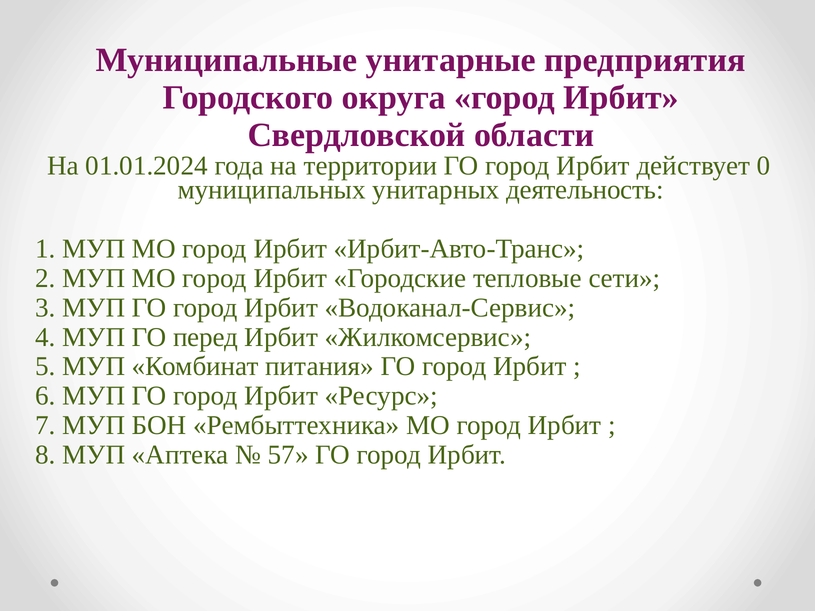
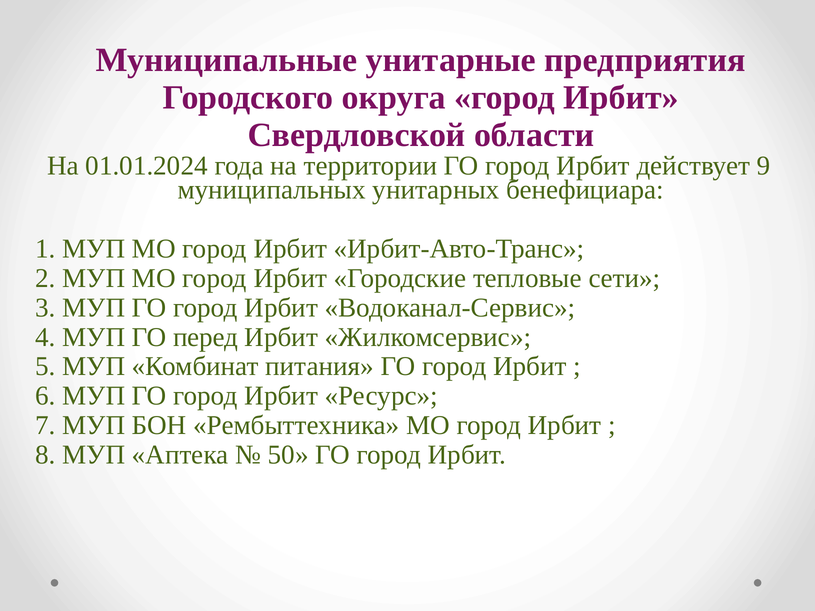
0: 0 -> 9
деятельность: деятельность -> бенефициара
57: 57 -> 50
